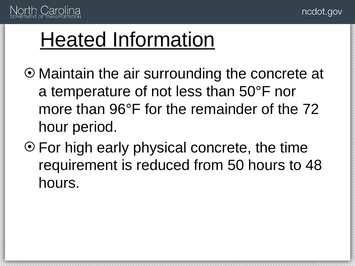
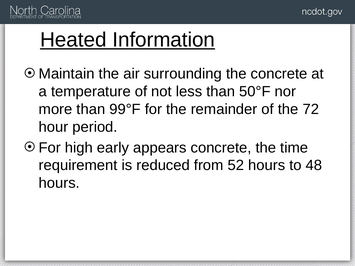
96°F: 96°F -> 99°F
physical: physical -> appears
50: 50 -> 52
